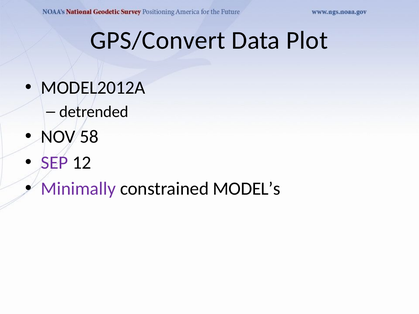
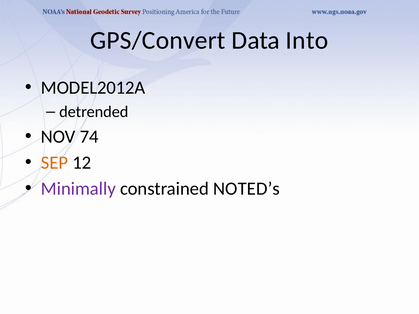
Plot: Plot -> Into
58: 58 -> 74
SEP colour: purple -> orange
MODEL’s: MODEL’s -> NOTED’s
